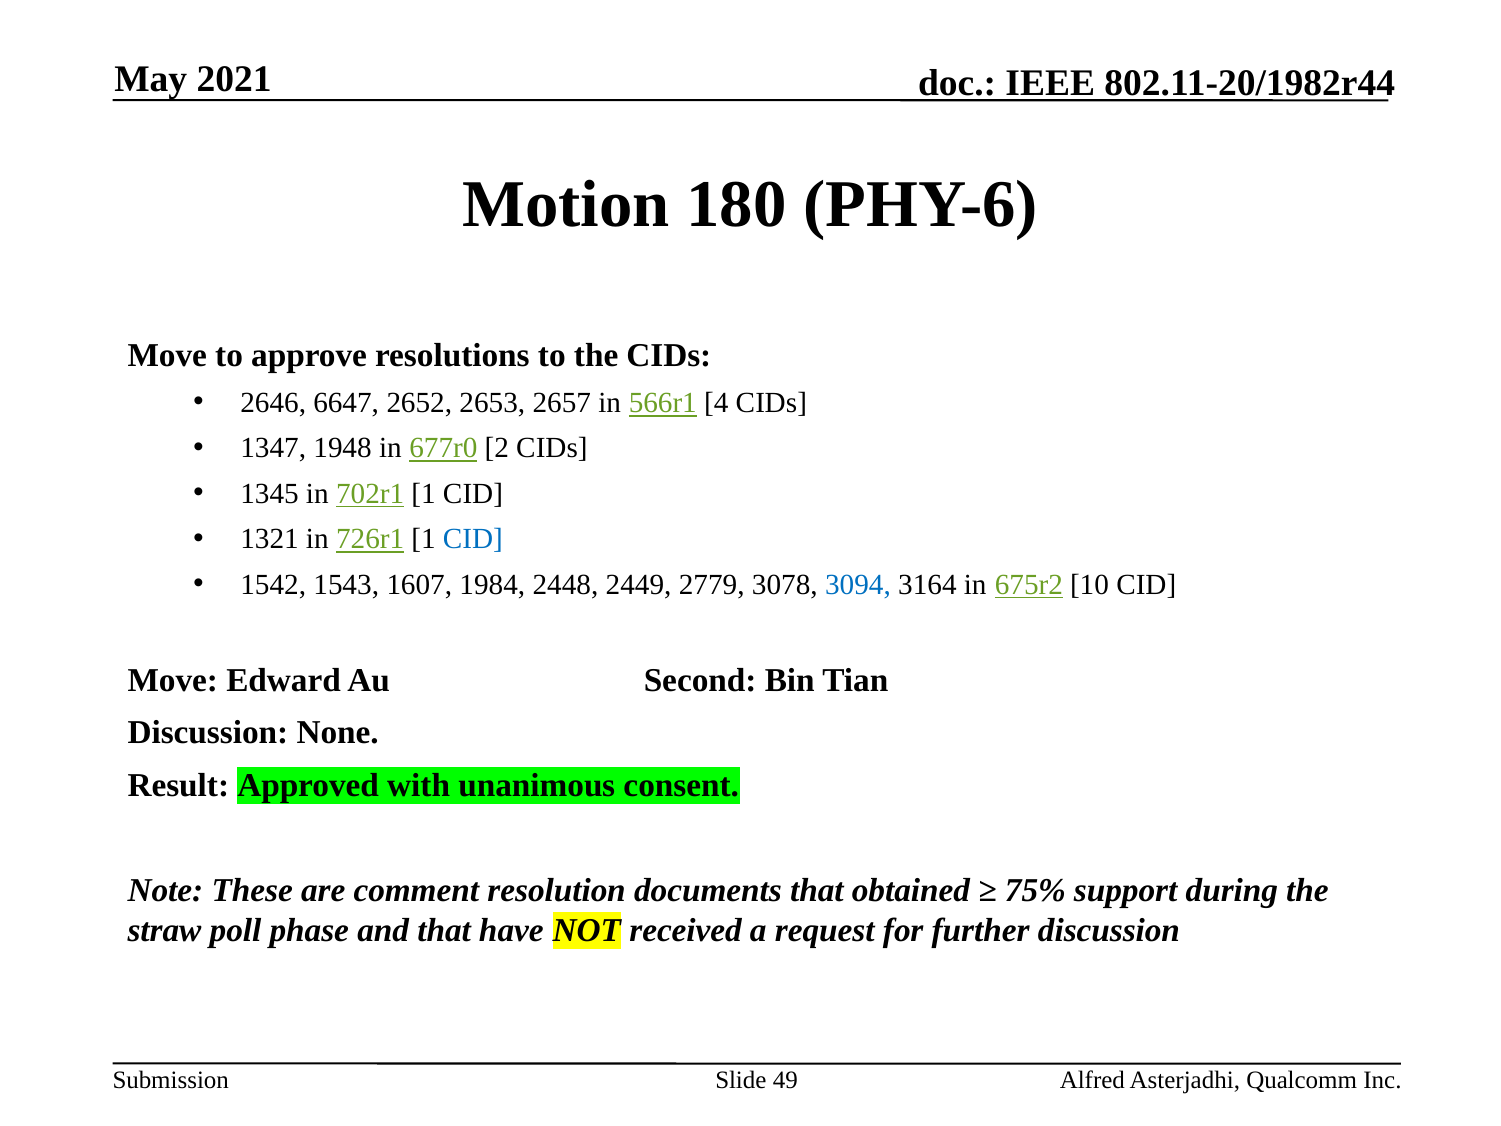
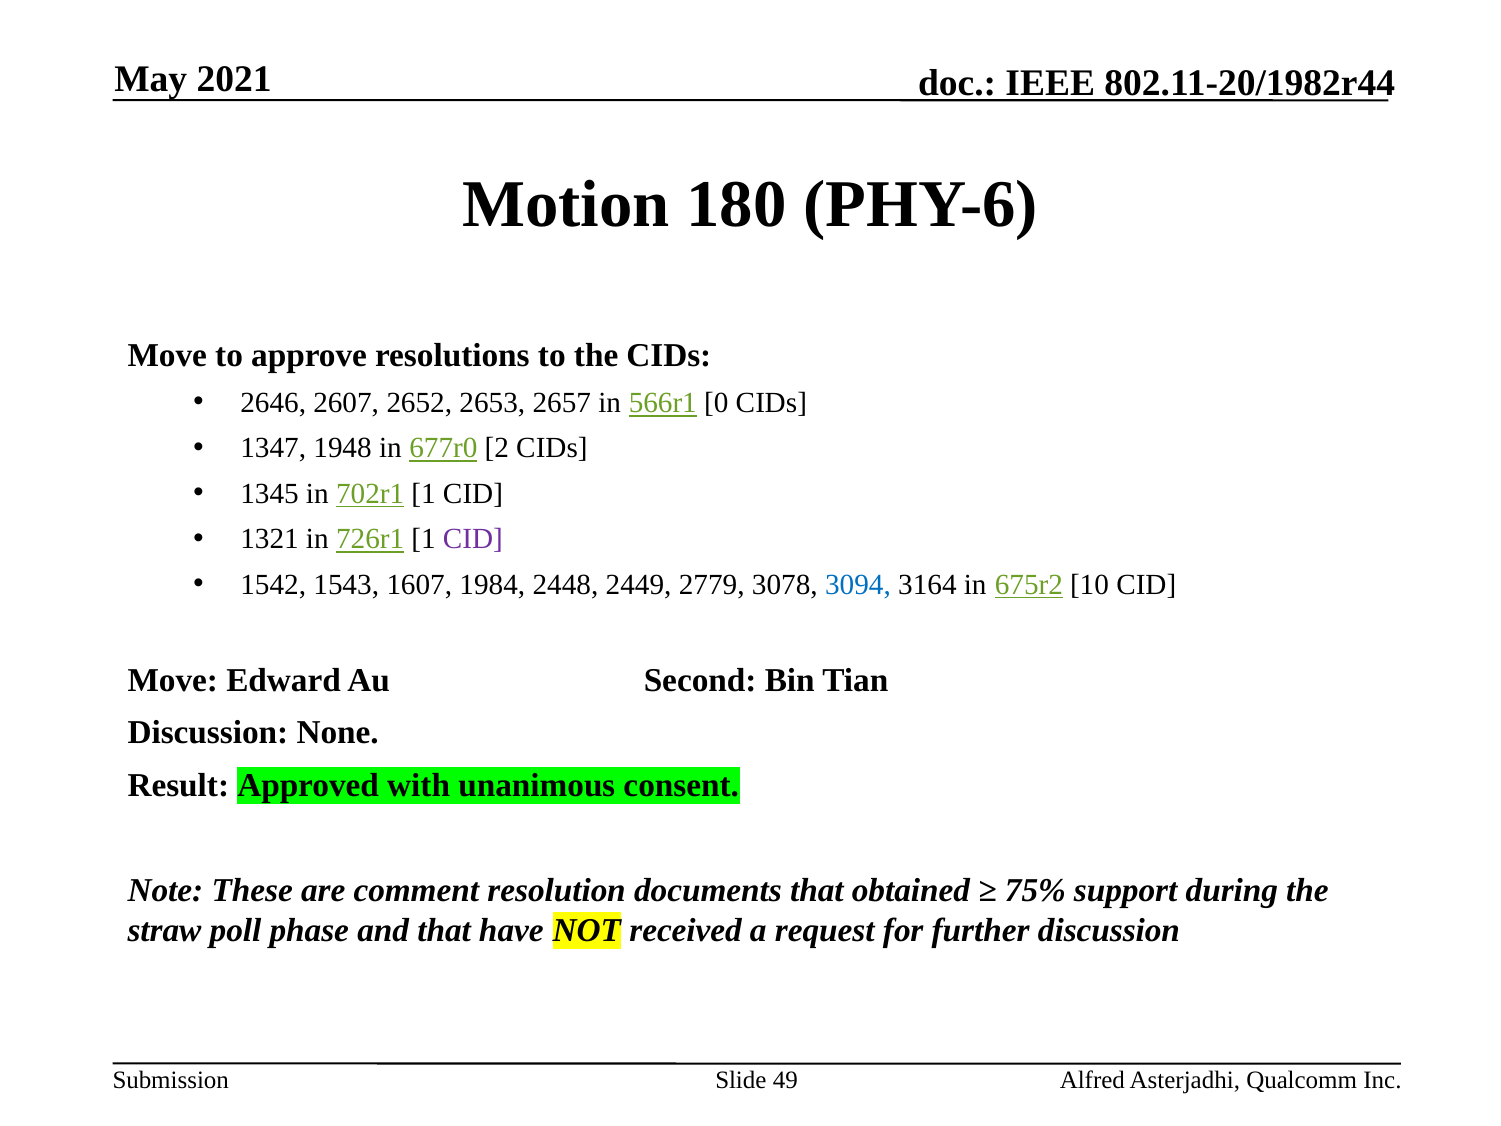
6647: 6647 -> 2607
4: 4 -> 0
CID at (473, 539) colour: blue -> purple
